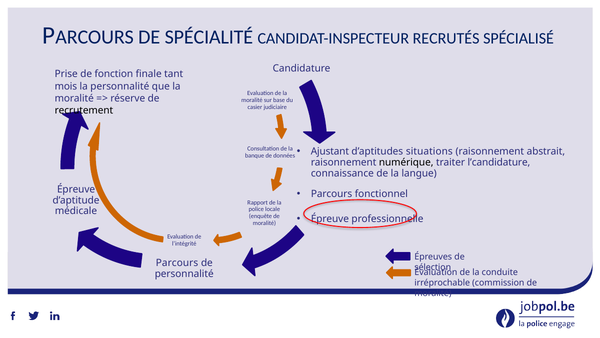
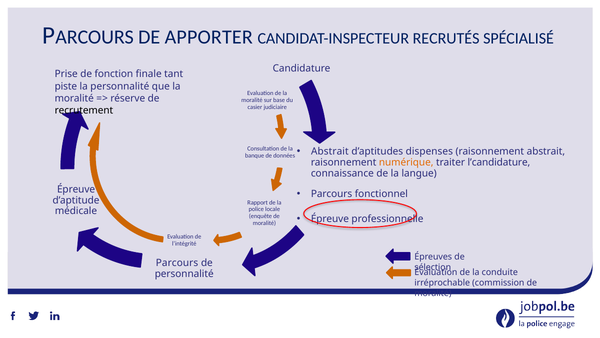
SPÉCIALITÉ: SPÉCIALITÉ -> APPORTER
mois: mois -> piste
Ajustant at (330, 151): Ajustant -> Abstrait
situations: situations -> dispenses
numérique colour: black -> orange
